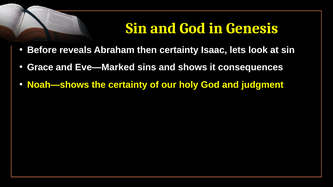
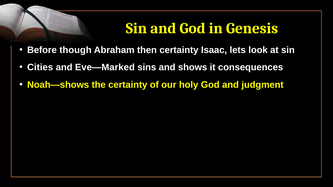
reveals: reveals -> though
Grace: Grace -> Cities
